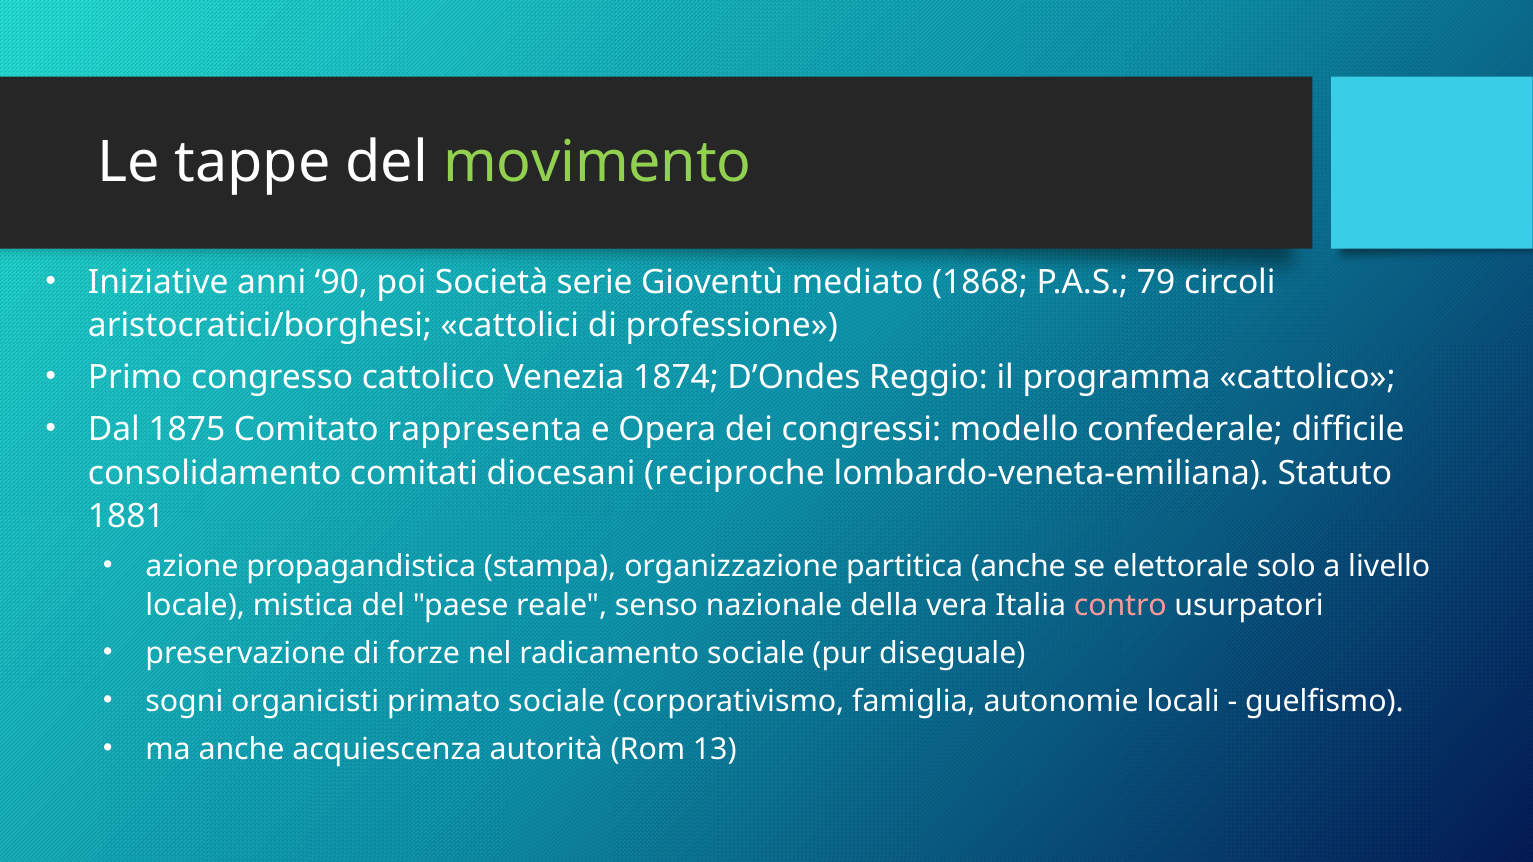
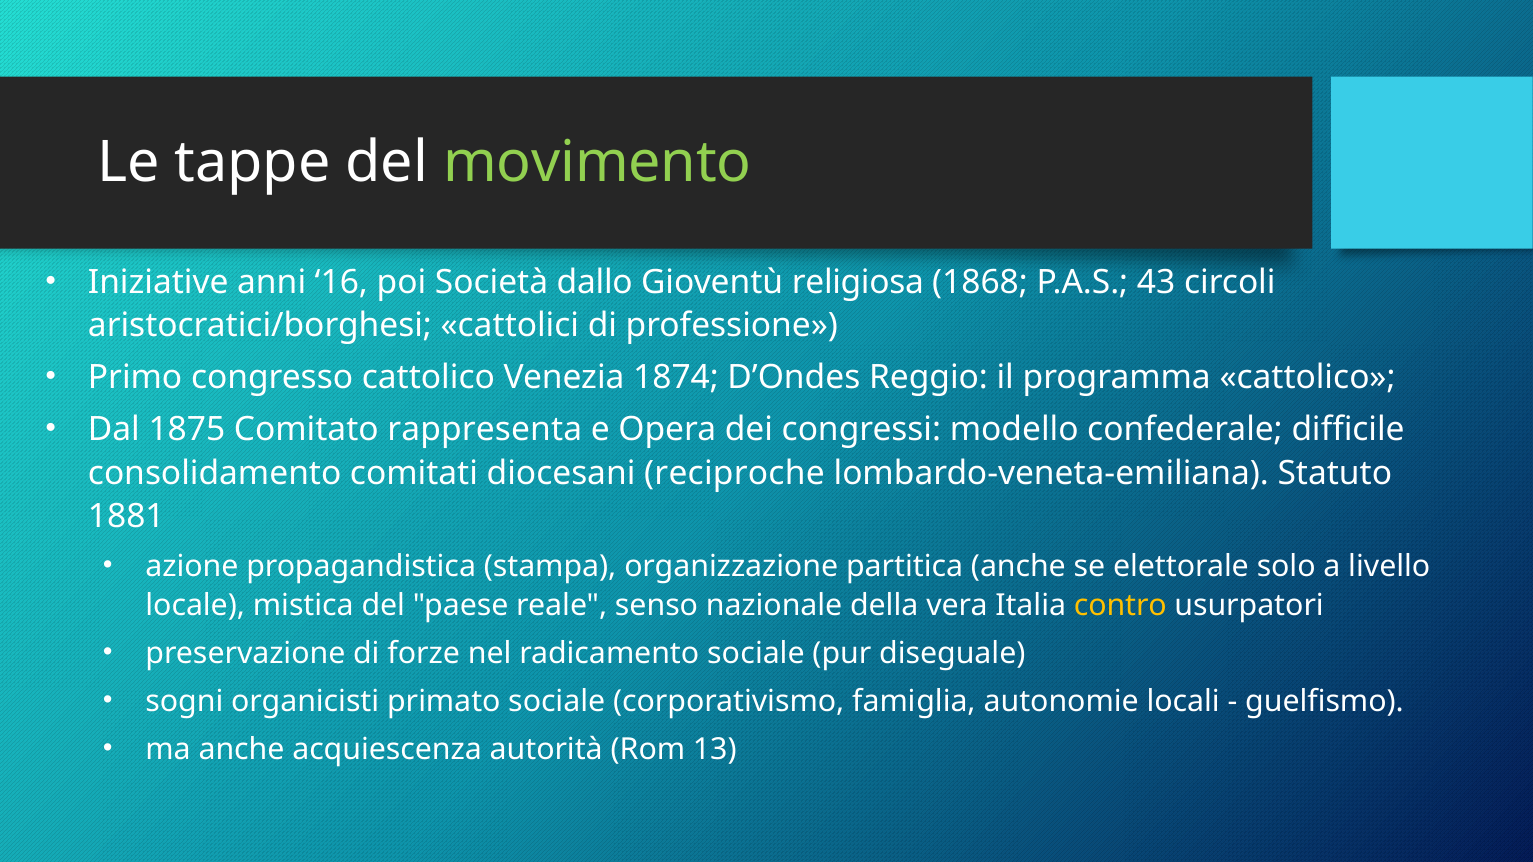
90: 90 -> 16
serie: serie -> dallo
mediato: mediato -> religiosa
79: 79 -> 43
contro colour: pink -> yellow
